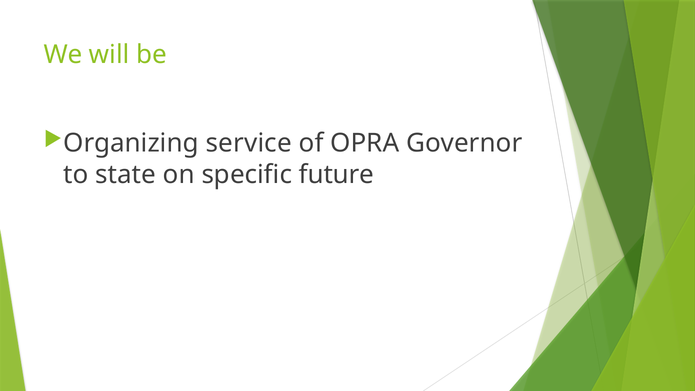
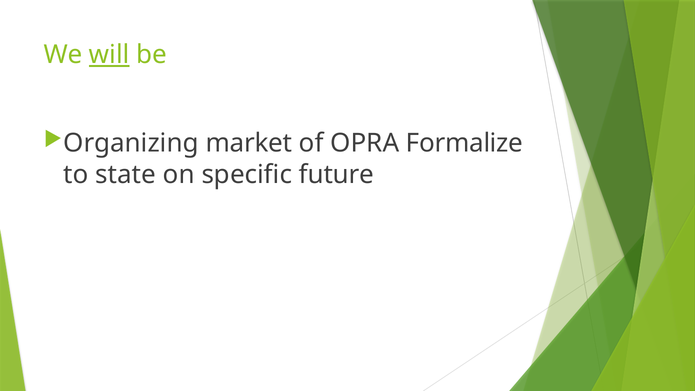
will underline: none -> present
service: service -> market
Governor: Governor -> Formalize
